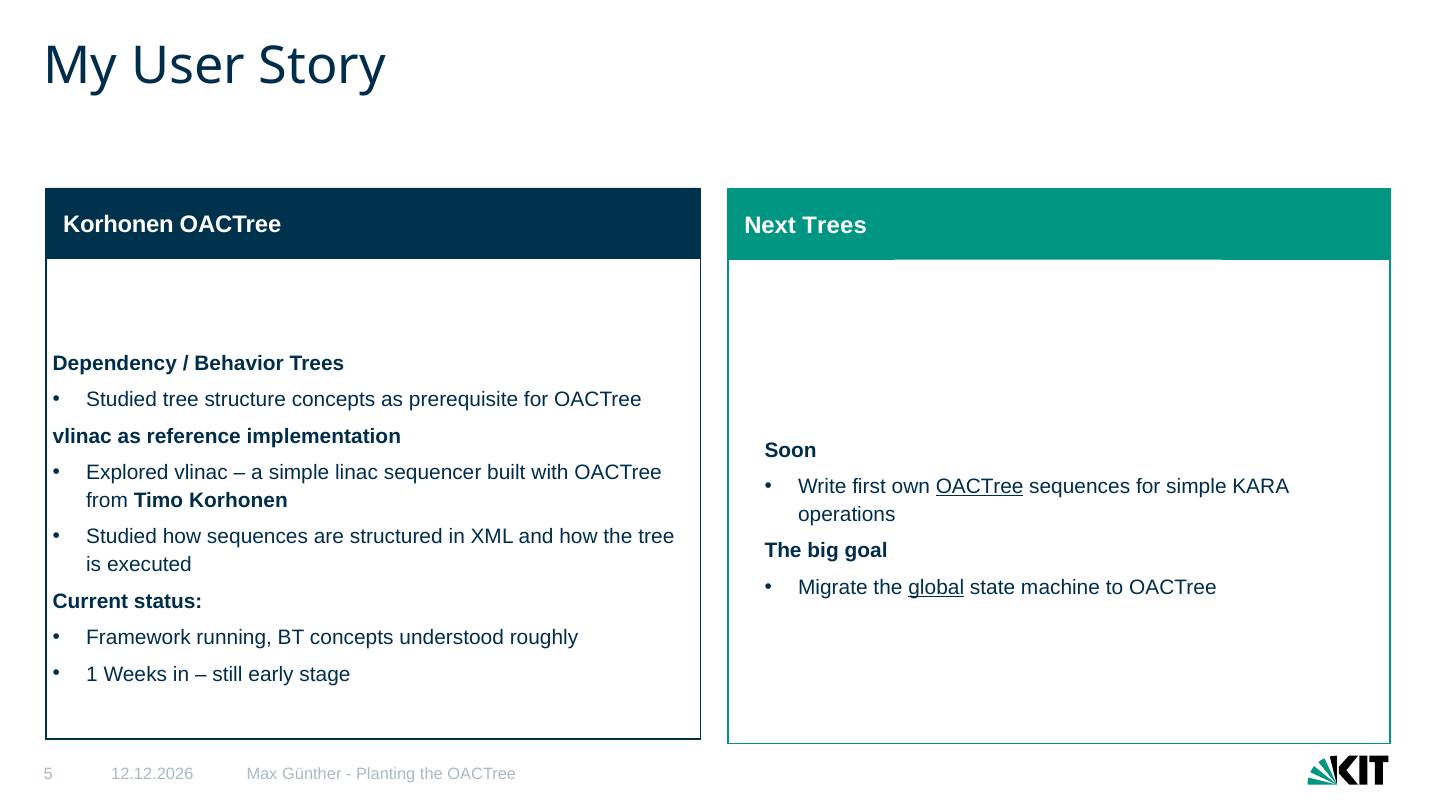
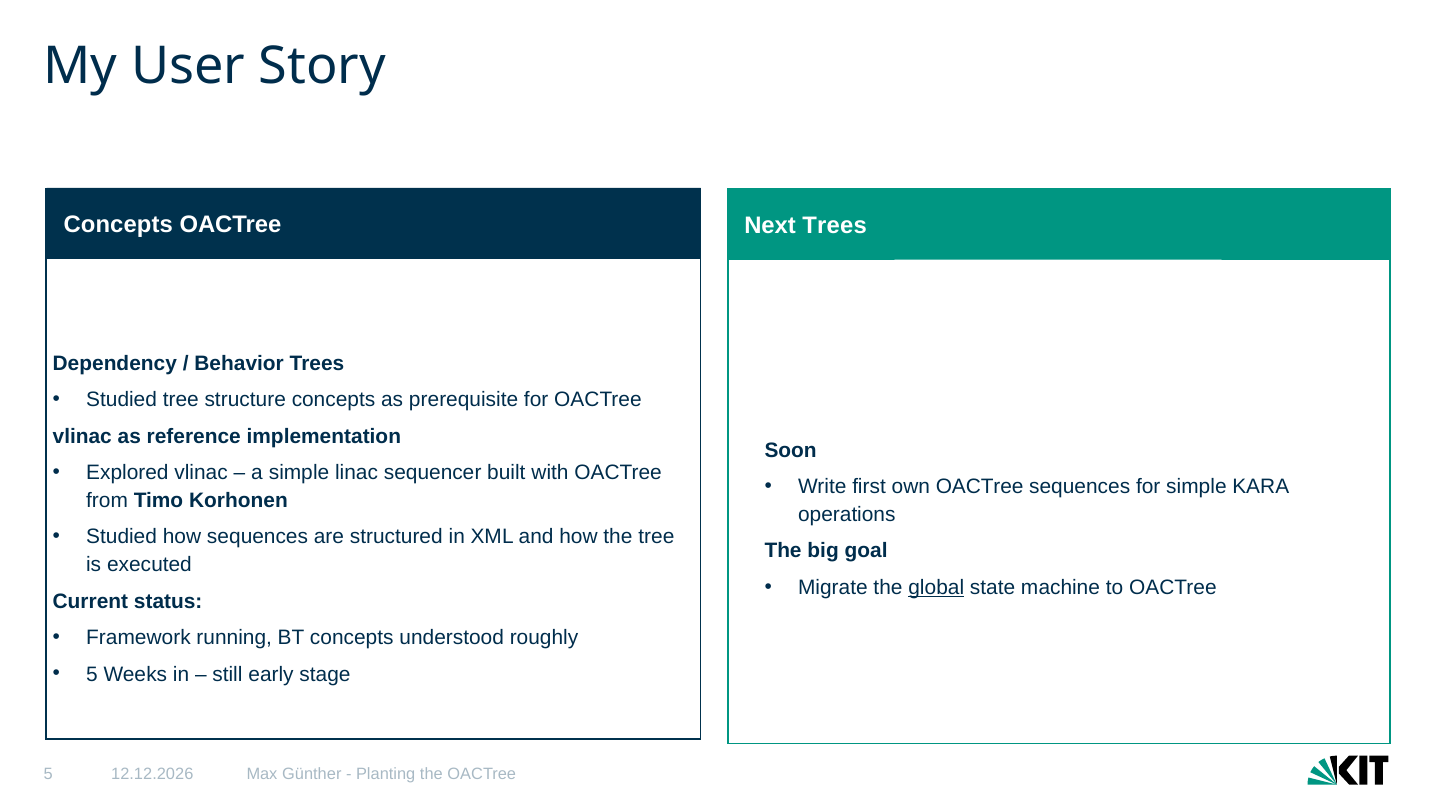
Korhonen at (118, 225): Korhonen -> Concepts
OACTree at (980, 487) underline: present -> none
1 at (92, 674): 1 -> 5
